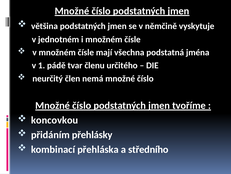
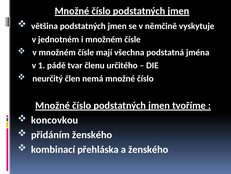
přidáním přehlásky: přehlásky -> ženského
a středního: středního -> ženského
